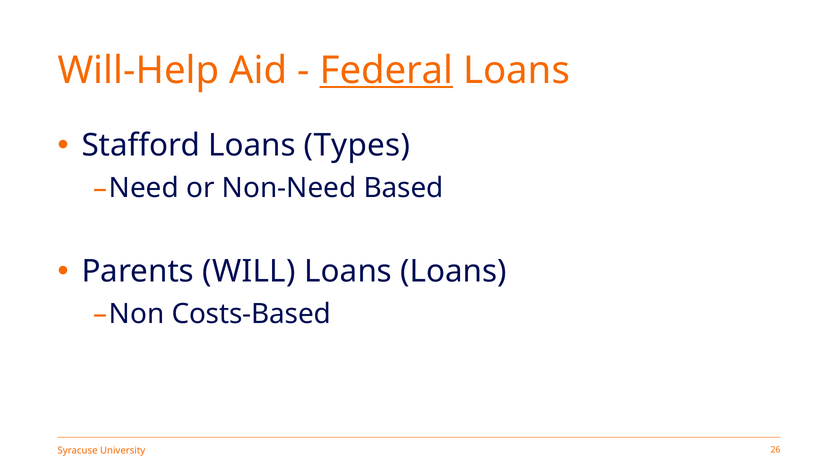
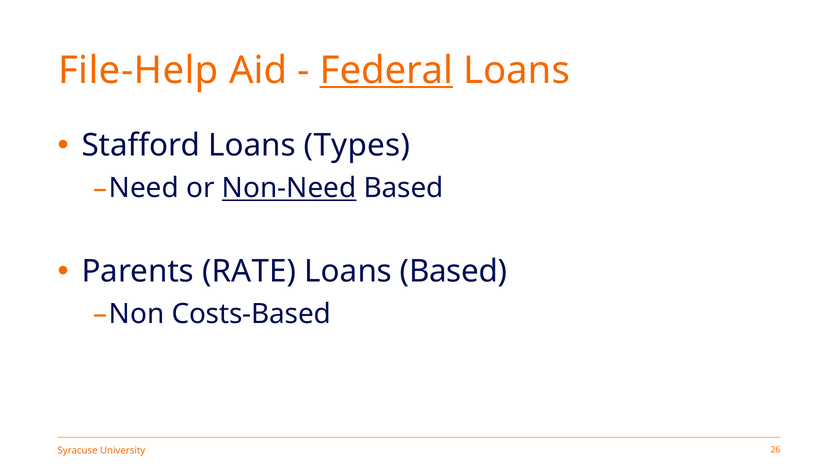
Will-Help: Will-Help -> File-Help
Non-Need underline: none -> present
WILL: WILL -> RATE
Loans Loans: Loans -> Based
